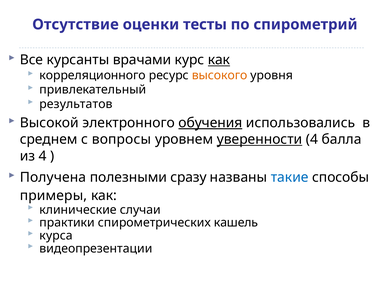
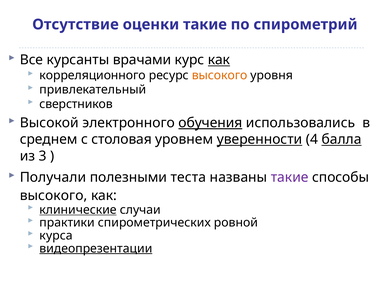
оценки тесты: тесты -> такие
результатов: результатов -> сверстников
вопросы: вопросы -> столовая
балла underline: none -> present
из 4: 4 -> 3
Получена: Получена -> Получали
сразу: сразу -> теста
такие at (290, 178) colour: blue -> purple
примеры at (54, 196): примеры -> высокого
клинические underline: none -> present
кашель: кашель -> ровной
видеопрезентации underline: none -> present
